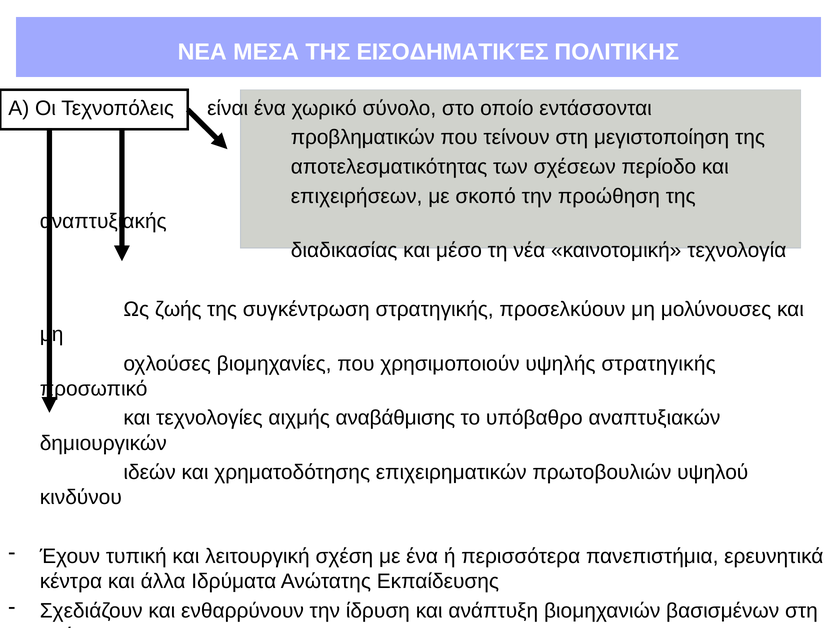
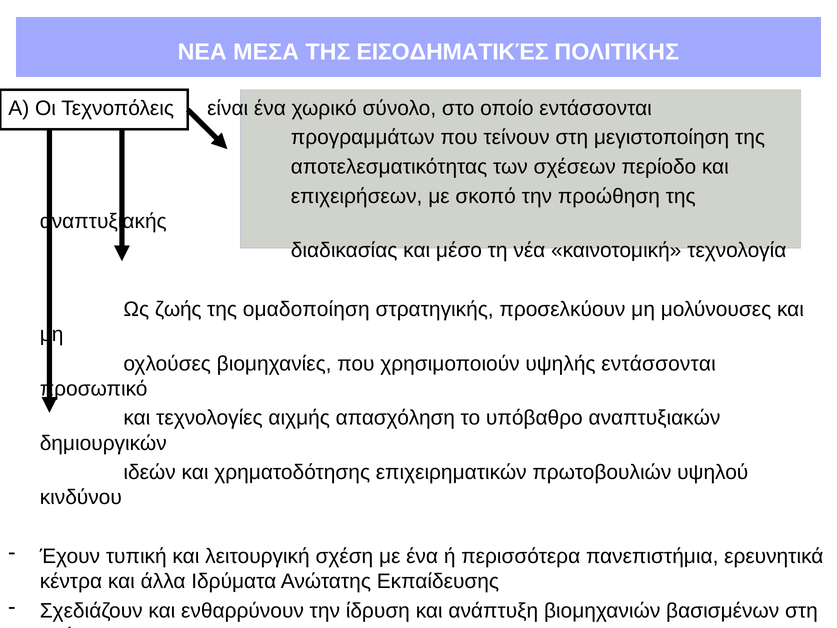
προβληματικών: προβληματικών -> προγραμμάτων
συγκέντρωση: συγκέντρωση -> ομαδοποίηση
υψηλής στρατηγικής: στρατηγικής -> εντάσσονται
αναβάθμισης: αναβάθμισης -> απασχόληση
